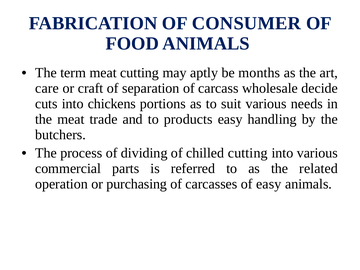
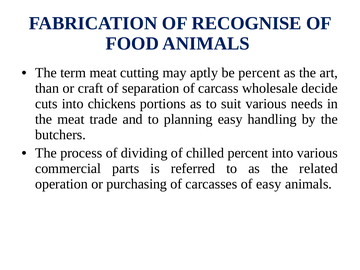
CONSUMER: CONSUMER -> RECOGNISE
be months: months -> percent
care: care -> than
products: products -> planning
chilled cutting: cutting -> percent
